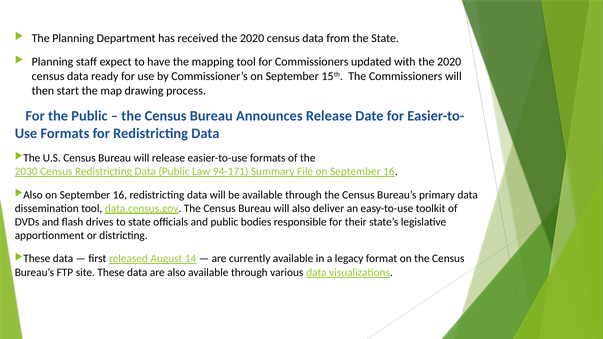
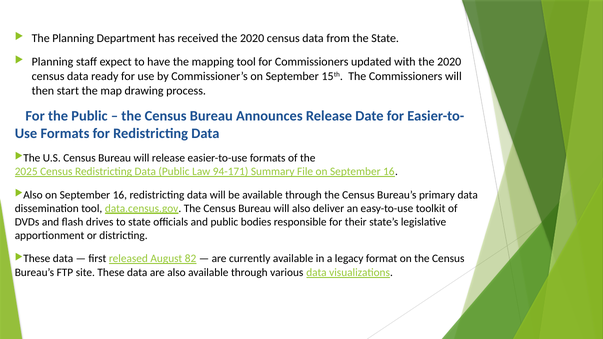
2030: 2030 -> 2025
14: 14 -> 82
